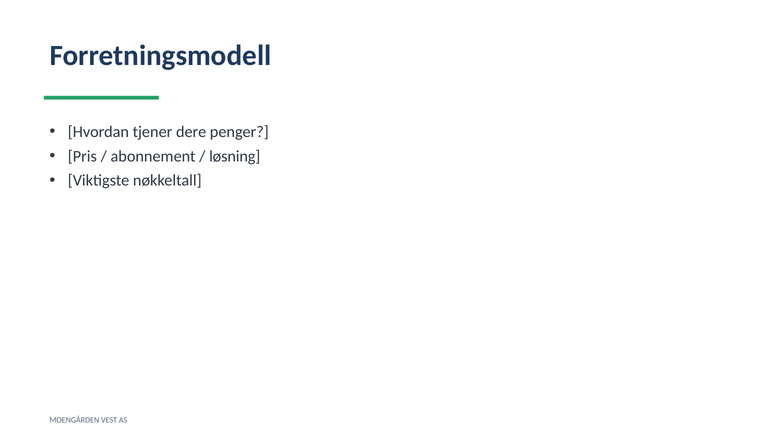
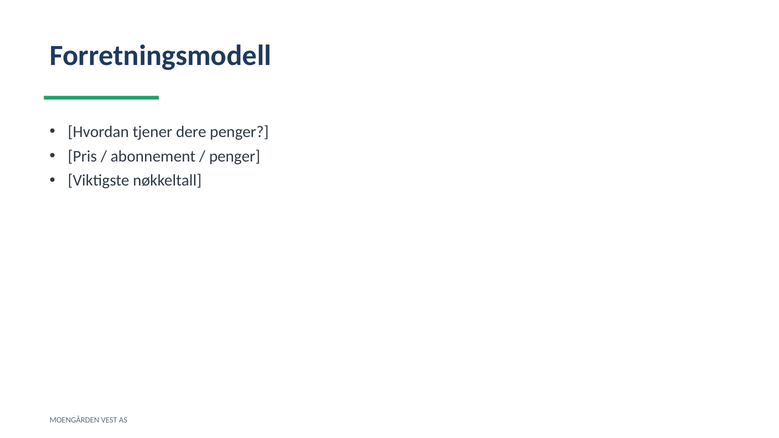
løsning at (235, 156): løsning -> penger
